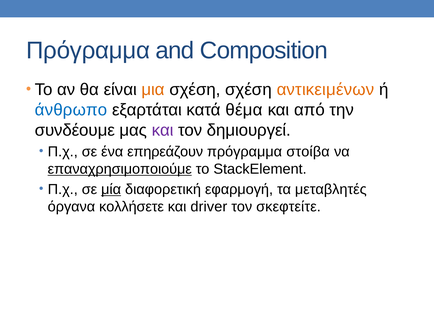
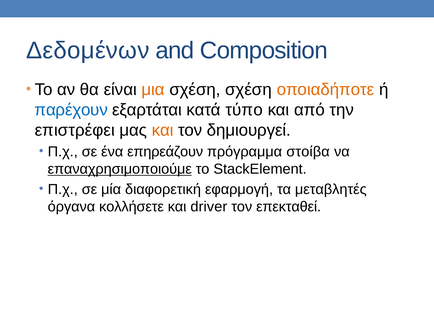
Πρόγραμμα at (88, 51): Πρόγραμμα -> Δεδομένων
αντικειμένων: αντικειμένων -> οποιαδήποτε
άνθρωπο: άνθρωπο -> παρέχουν
θέμα: θέμα -> τύπο
συνδέουμε: συνδέουμε -> επιστρέφει
και at (163, 130) colour: purple -> orange
μία underline: present -> none
σκεφτείτε: σκεφτείτε -> επεκταθεί
